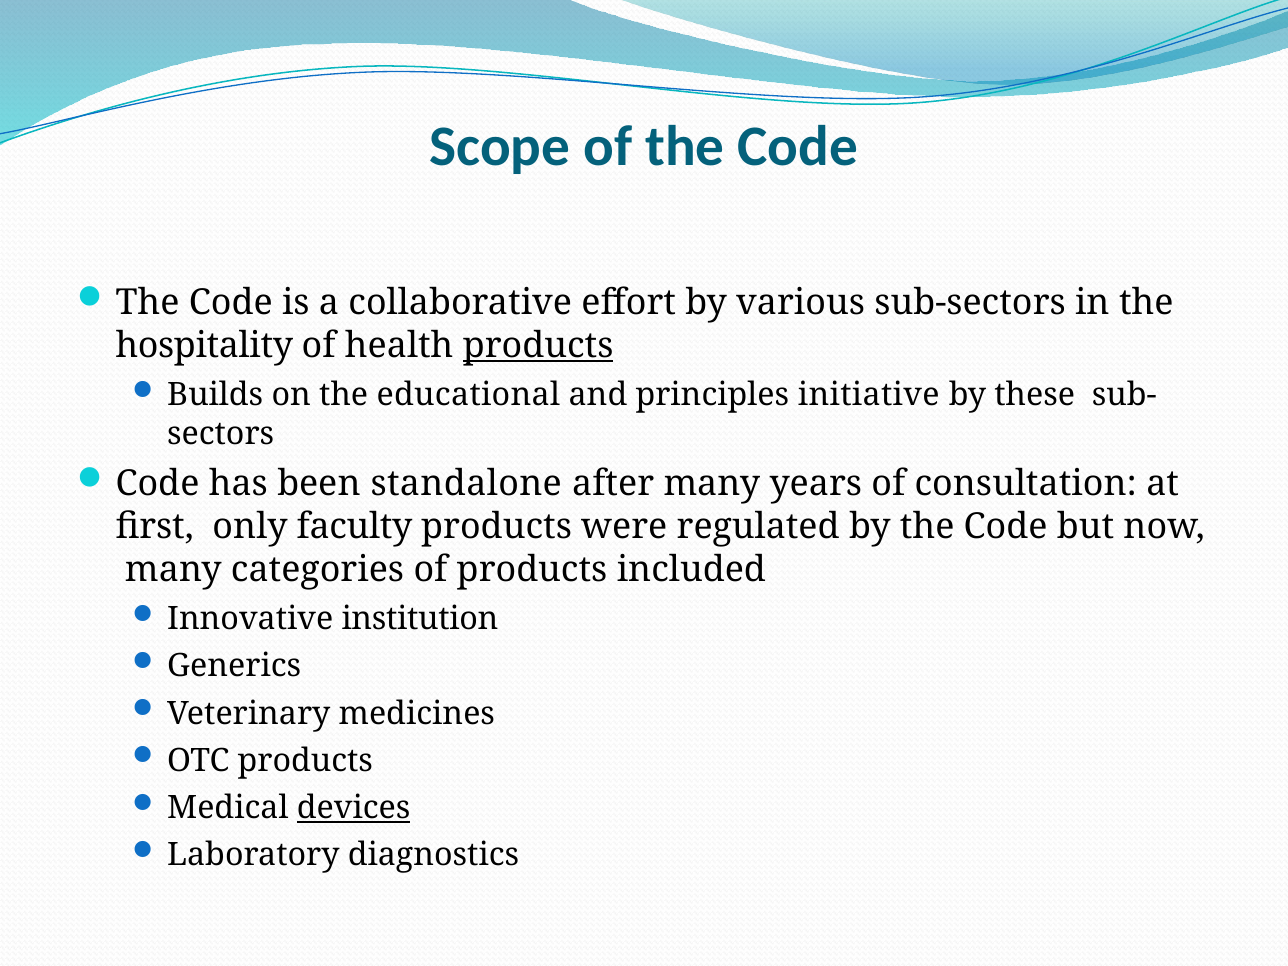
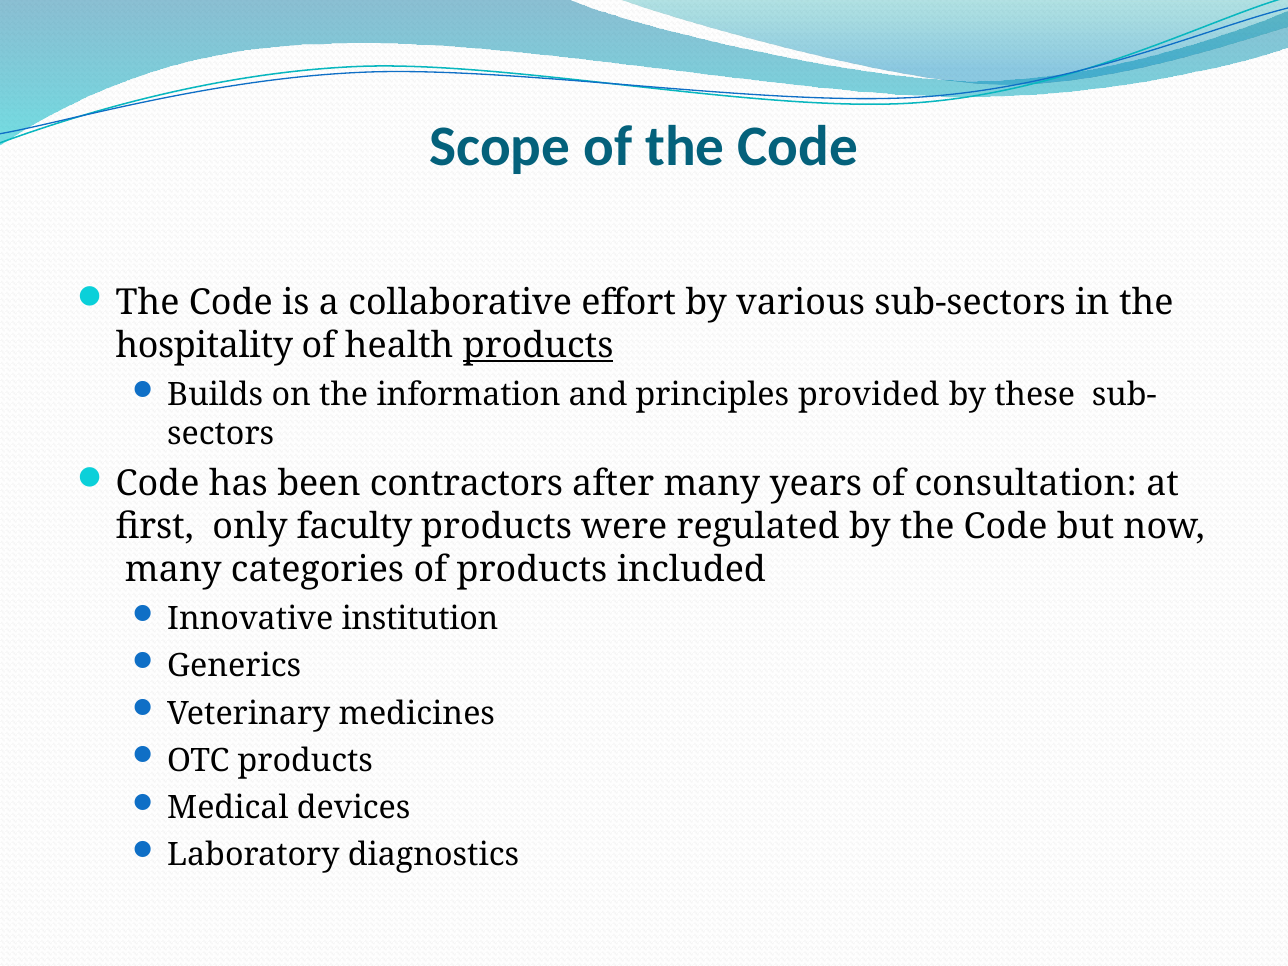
educational: educational -> information
initiative: initiative -> provided
standalone: standalone -> contractors
devices underline: present -> none
